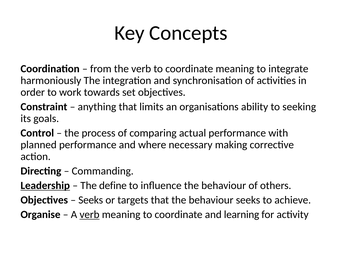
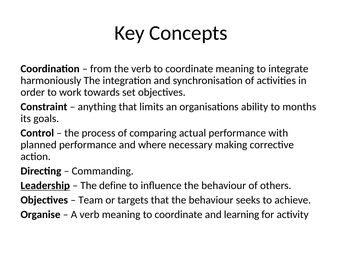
seeking: seeking -> months
Seeks at (91, 200): Seeks -> Team
verb at (90, 215) underline: present -> none
